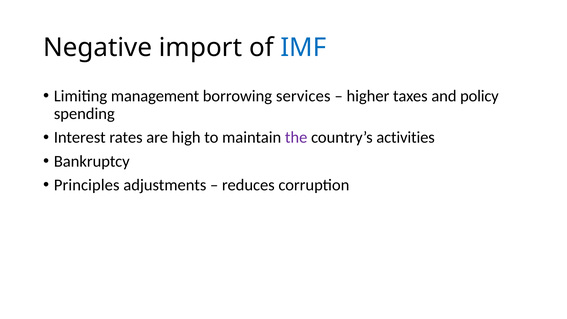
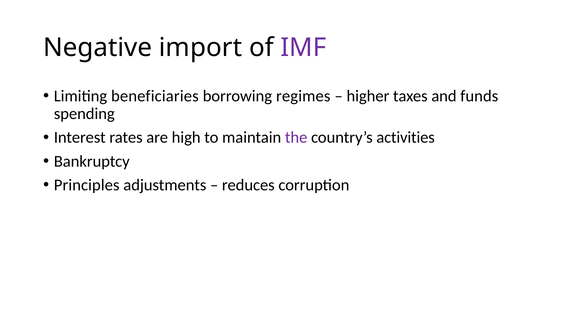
IMF colour: blue -> purple
management: management -> beneficiaries
services: services -> regimes
policy: policy -> funds
